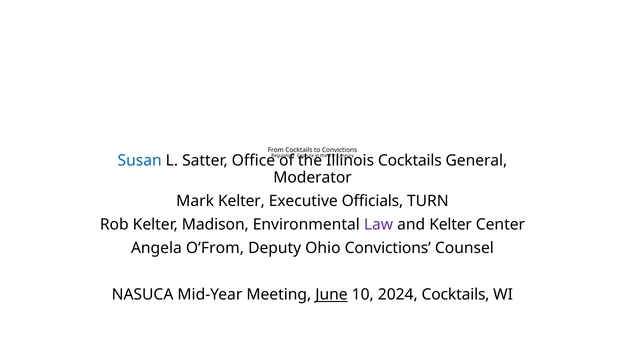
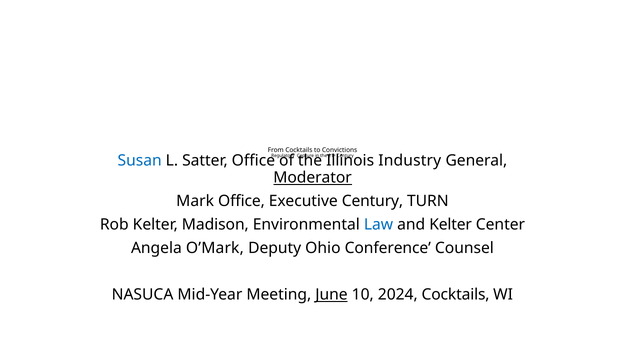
Cocktails at (410, 161): Cocktails -> Industry
Moderator underline: none -> present
Mark Kelter: Kelter -> Office
Executive Officials: Officials -> Century
Law colour: purple -> blue
O’From: O’From -> O’Mark
Ohio Convictions: Convictions -> Conference
